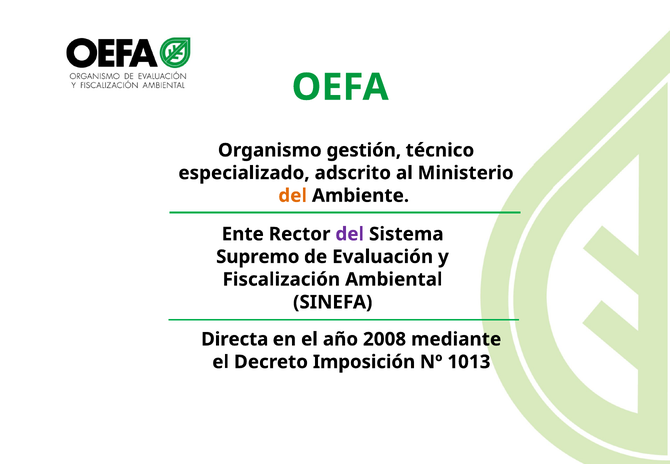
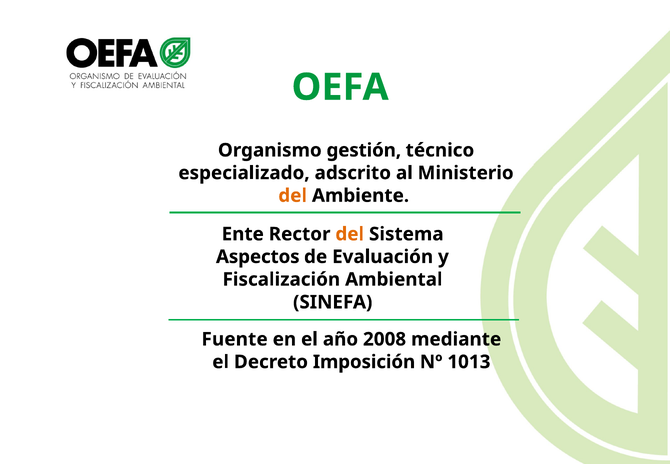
del at (350, 234) colour: purple -> orange
Supremo: Supremo -> Aspectos
Directa: Directa -> Fuente
